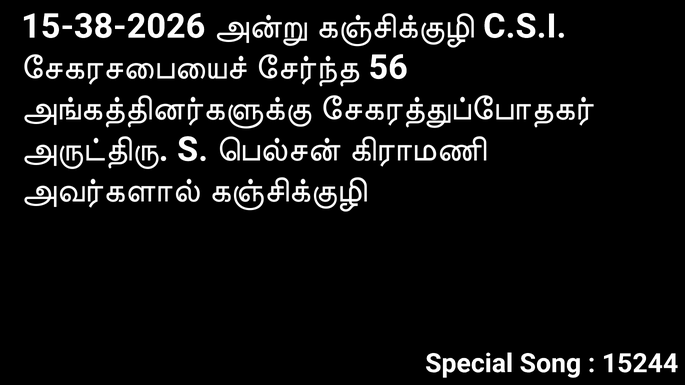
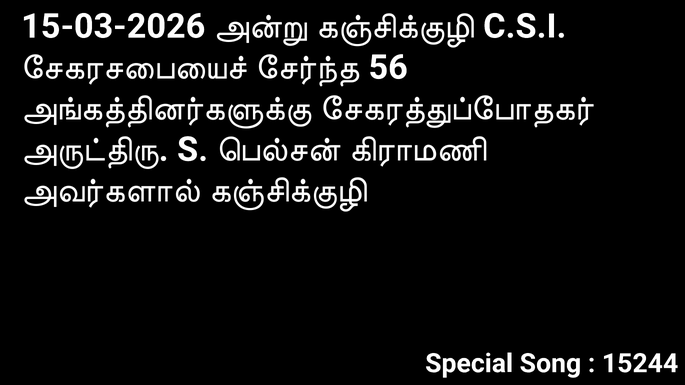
15-38-2026: 15-38-2026 -> 15-03-2026
